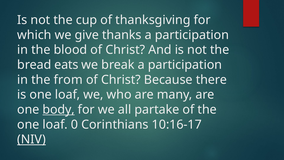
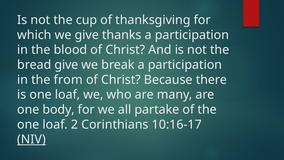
bread eats: eats -> give
body underline: present -> none
0: 0 -> 2
